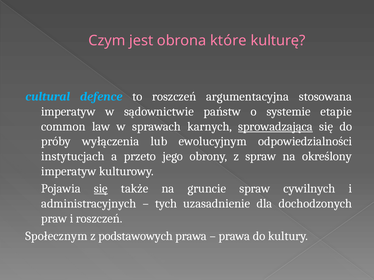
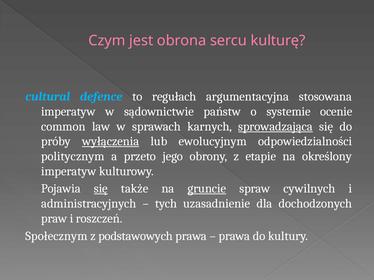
które: które -> sercu
to roszczeń: roszczeń -> regułach
etapie: etapie -> ocenie
wyłączenia underline: none -> present
instytucjach: instytucjach -> politycznym
z spraw: spraw -> etapie
gruncie underline: none -> present
